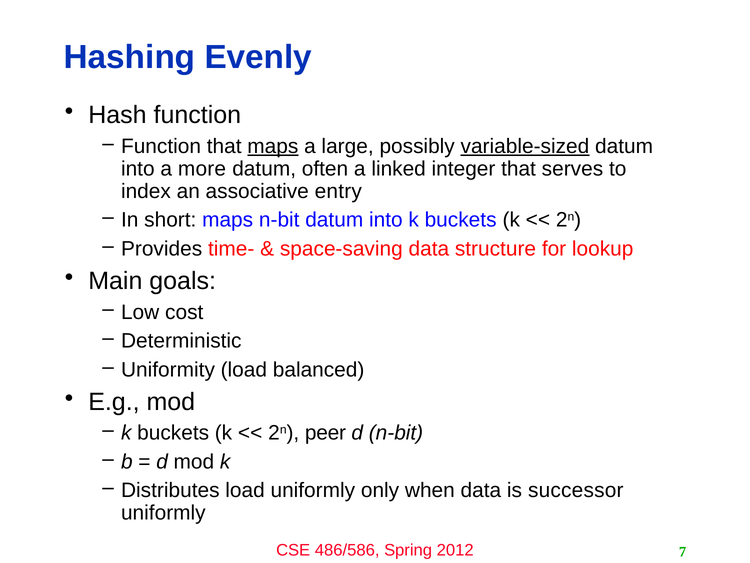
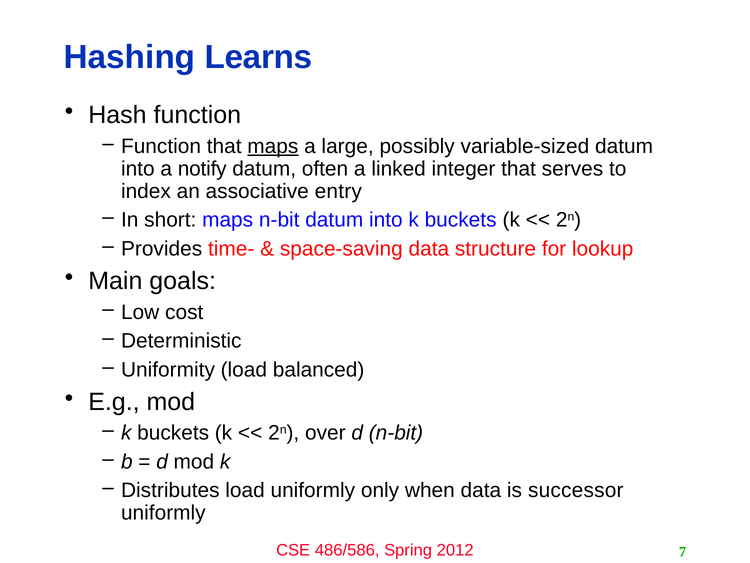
Evenly: Evenly -> Learns
variable-sized underline: present -> none
more: more -> notify
peer: peer -> over
